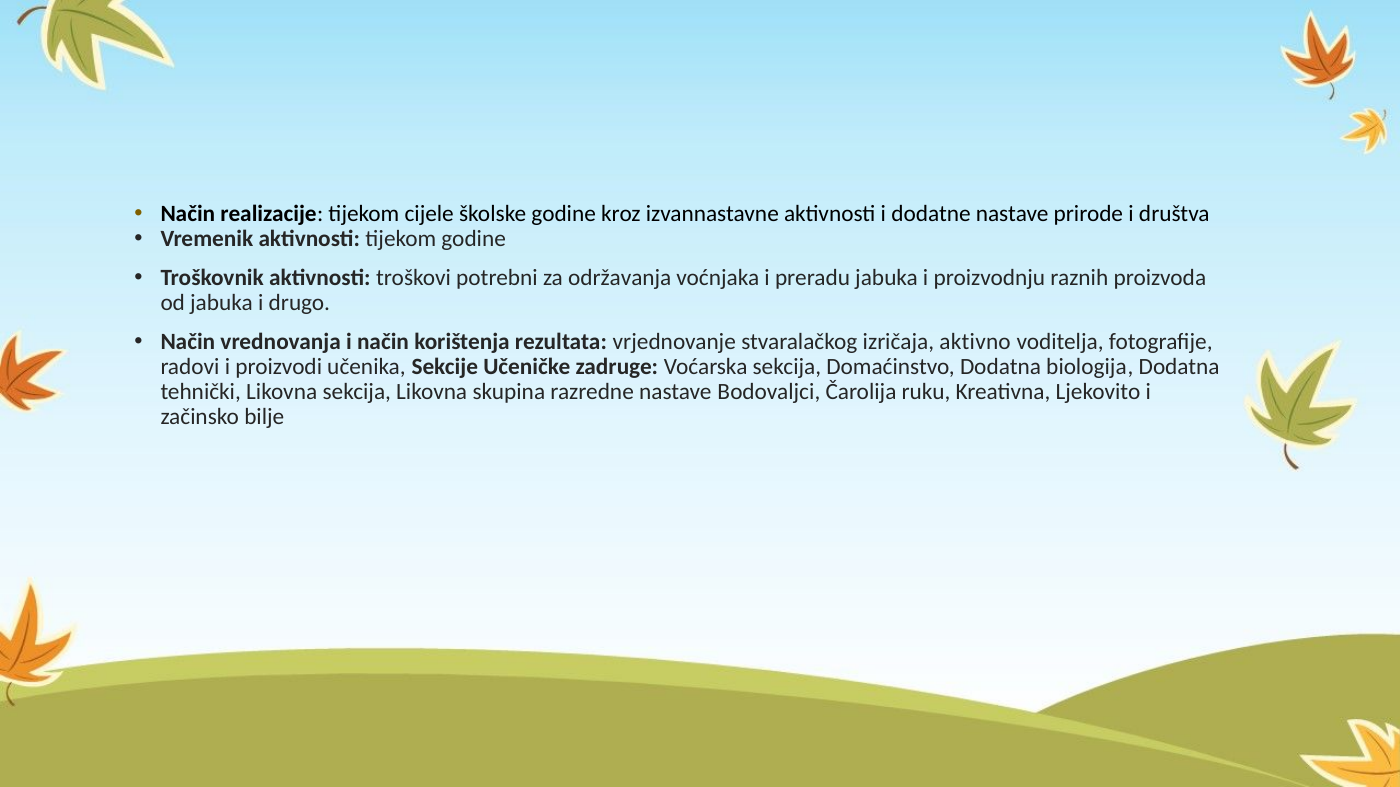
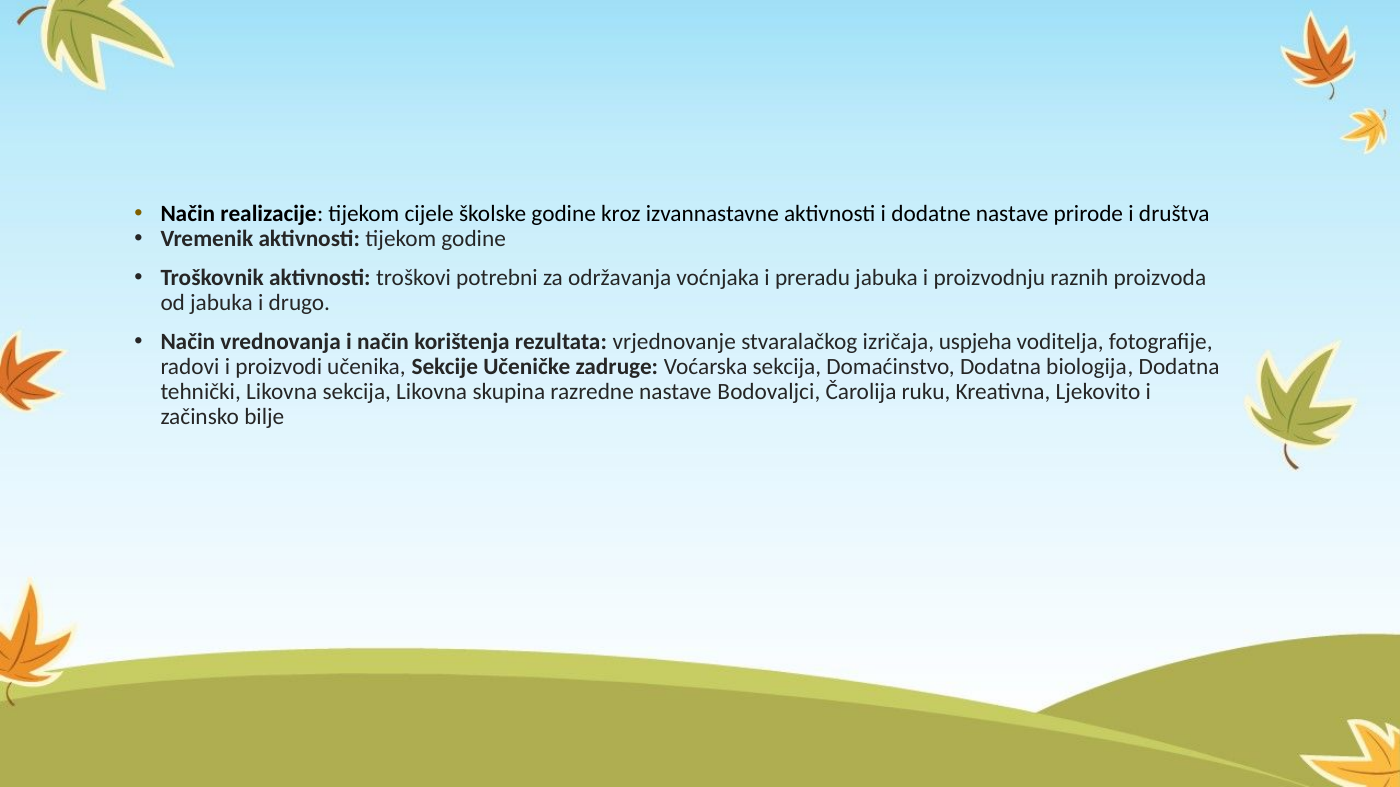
aktivno: aktivno -> uspjeha
